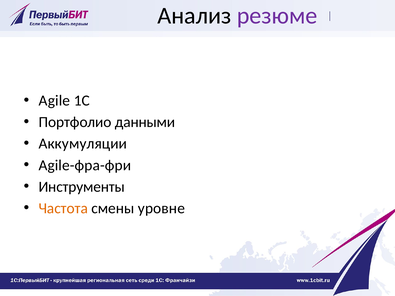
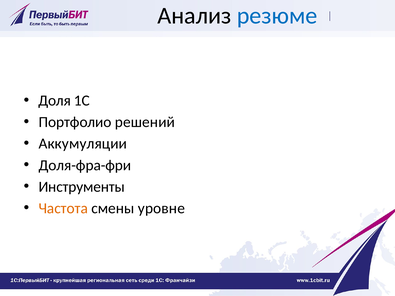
резюме colour: purple -> blue
Agile: Agile -> Доля
данными: данными -> решений
Agile-фра-фри: Agile-фра-фри -> Доля-фра-фри
